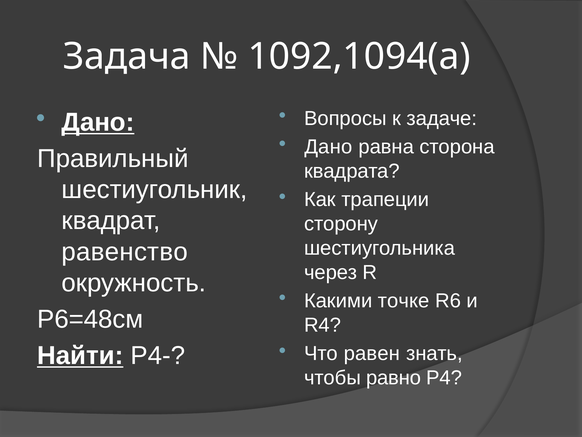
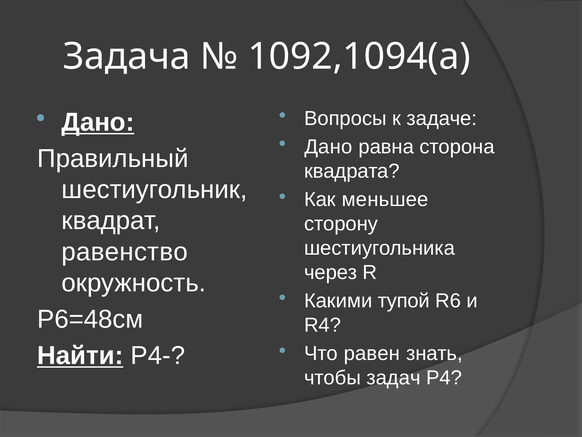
трапеции: трапеции -> меньшее
точке: точке -> тупой
равно: равно -> задач
